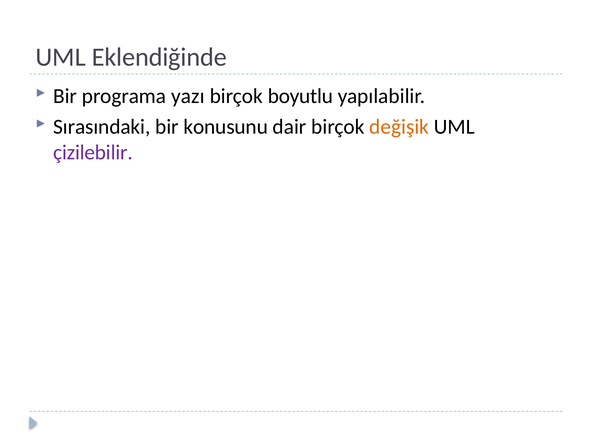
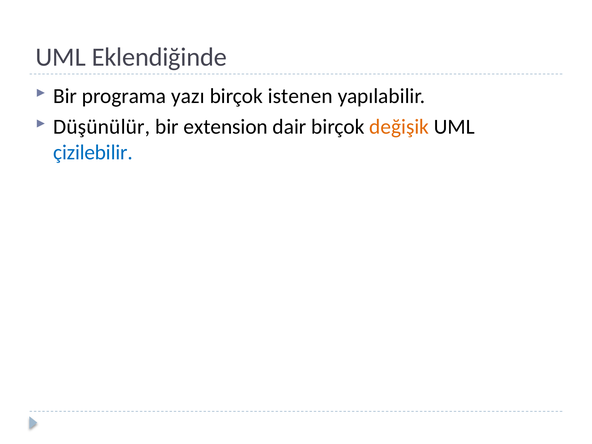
boyutlu: boyutlu -> istenen
Sırasındaki: Sırasındaki -> Düşünülür
konusunu: konusunu -> extension
çizilebilir colour: purple -> blue
